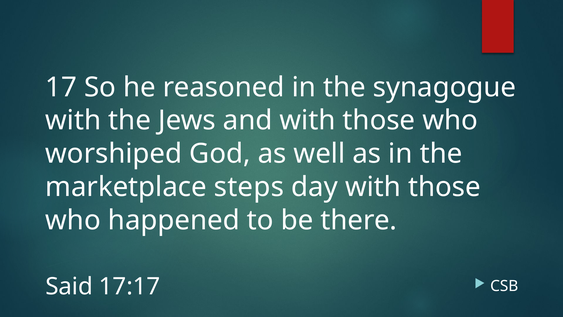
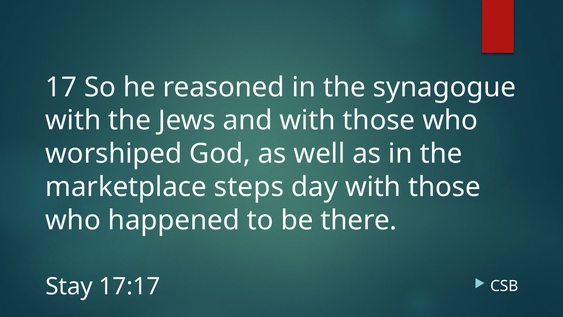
Said: Said -> Stay
